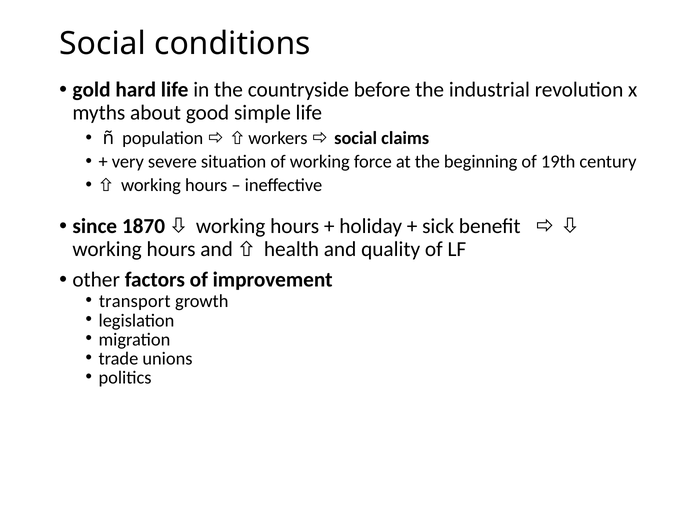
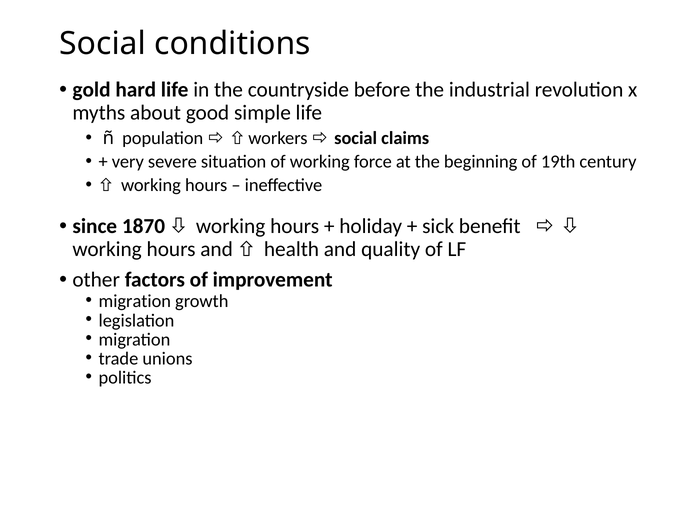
transport at (135, 301): transport -> migration
